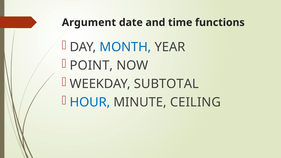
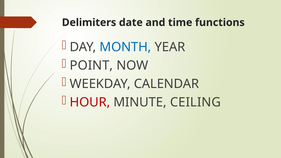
Argument: Argument -> Delimiters
SUBTOTAL: SUBTOTAL -> CALENDAR
HOUR colour: blue -> red
